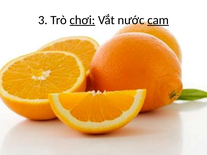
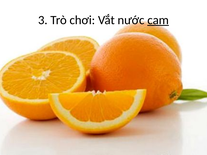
chơi underline: present -> none
